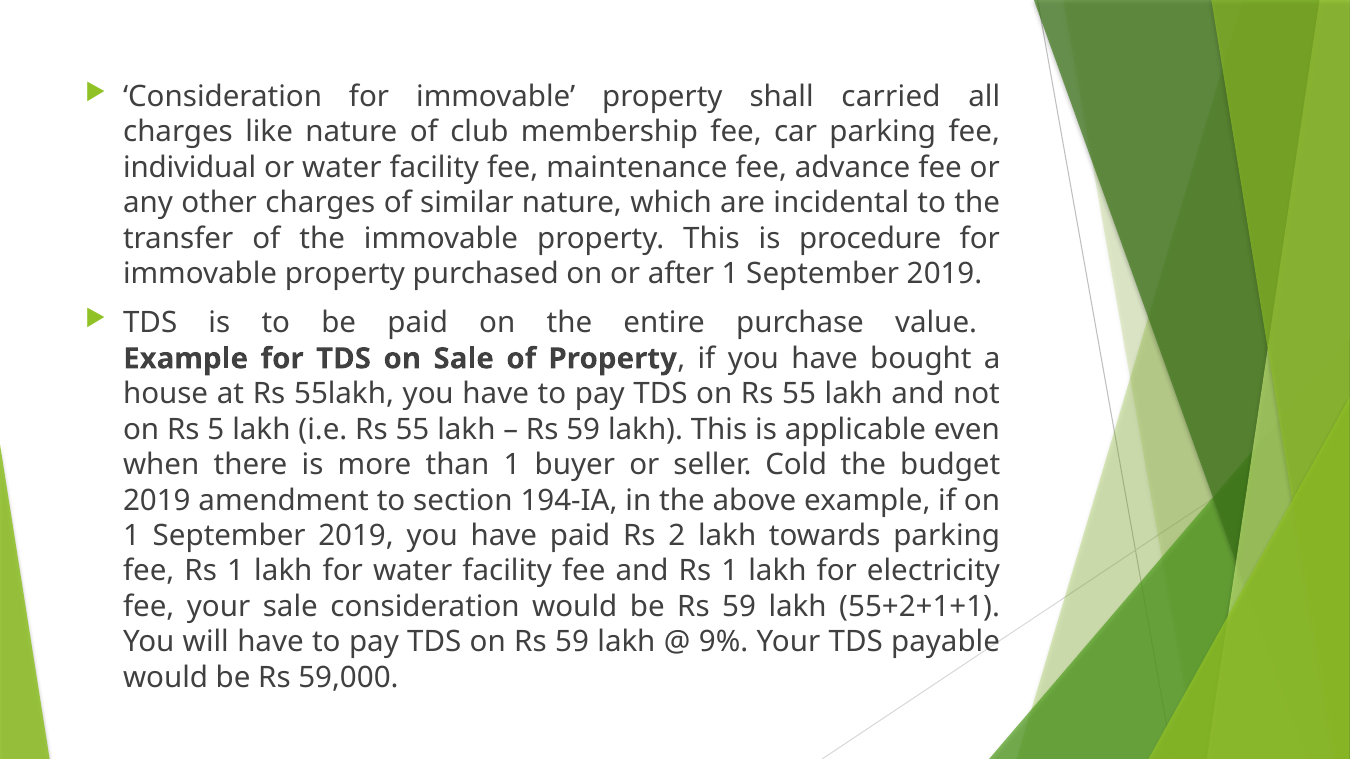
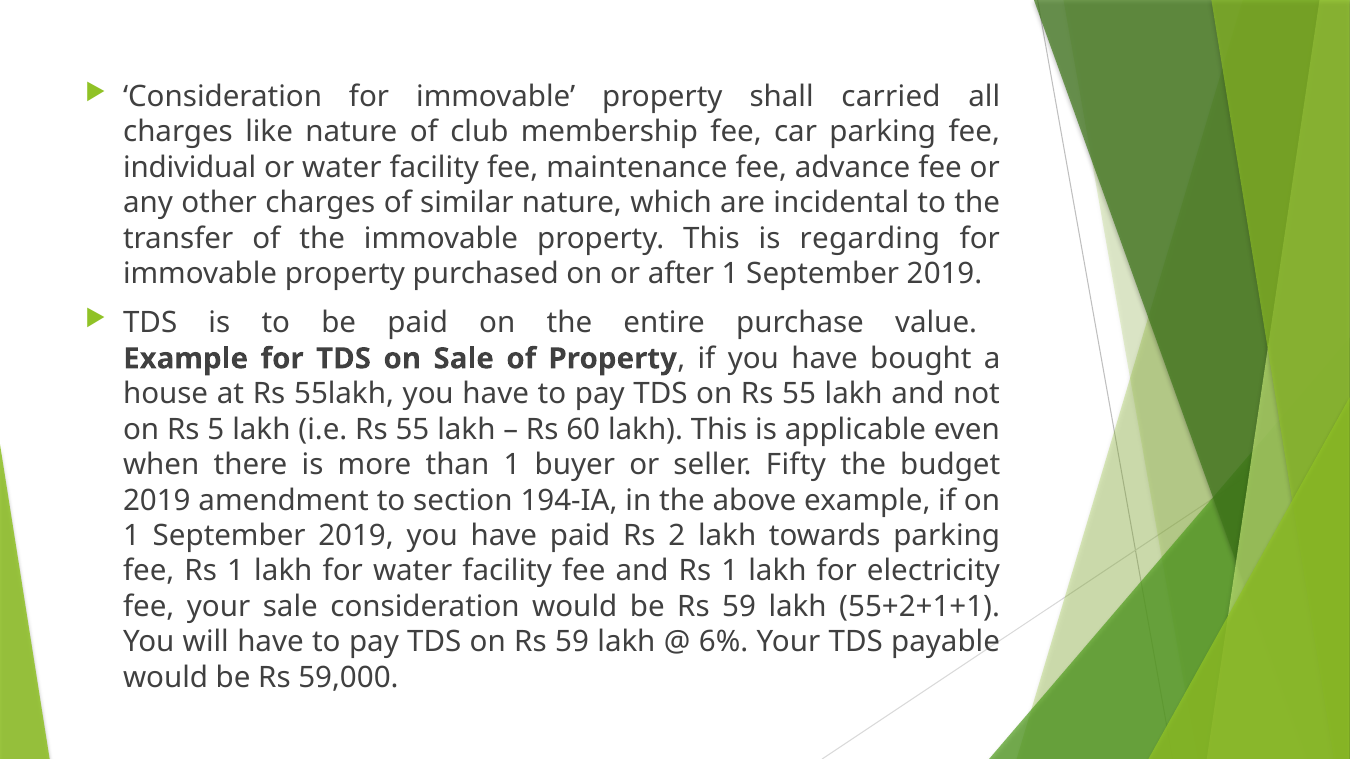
procedure: procedure -> regarding
59 at (583, 430): 59 -> 60
Cold: Cold -> Fifty
9%: 9% -> 6%
